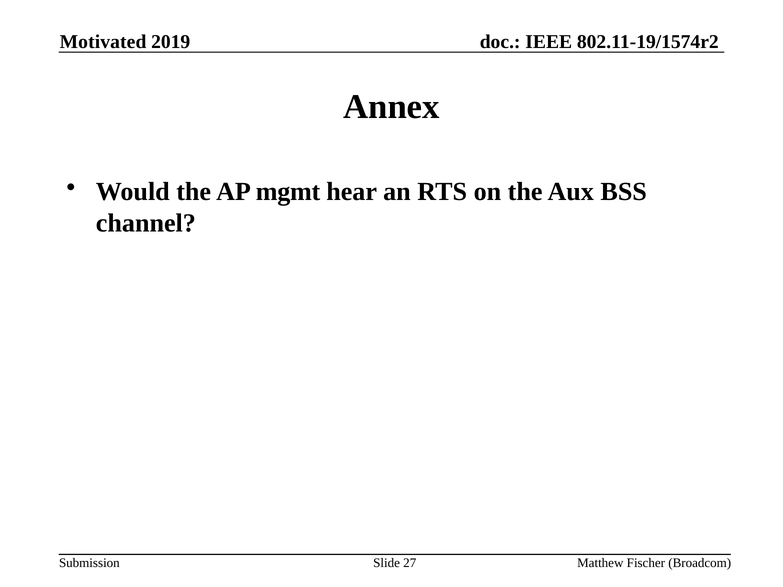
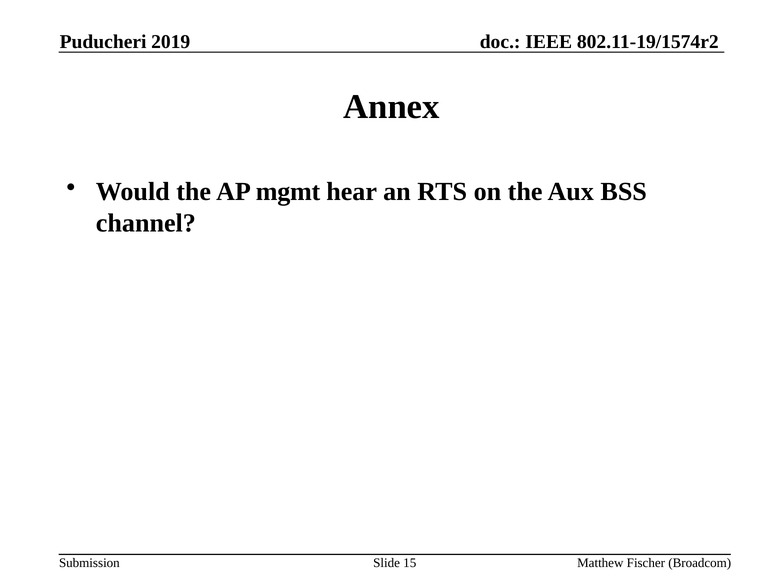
Motivated: Motivated -> Puducheri
27: 27 -> 15
